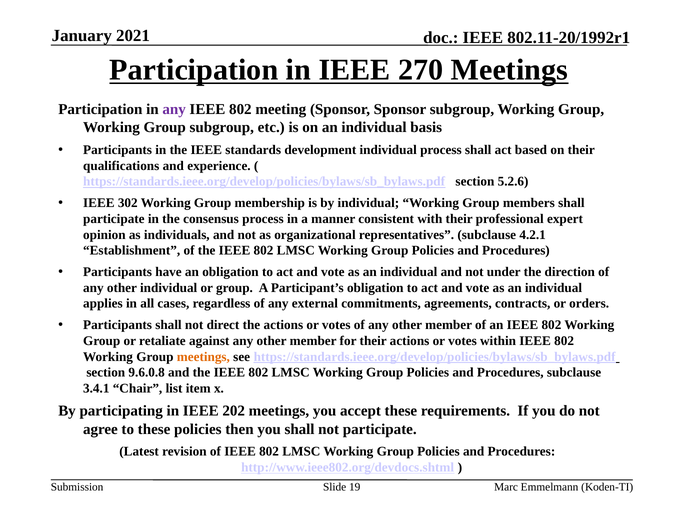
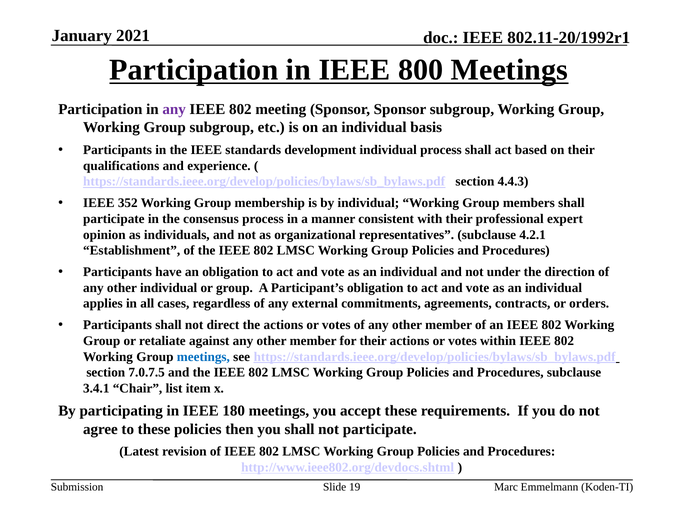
270: 270 -> 800
5.2.6: 5.2.6 -> 4.4.3
302: 302 -> 352
meetings at (203, 357) colour: orange -> blue
9.6.0.8: 9.6.0.8 -> 7.0.7.5
202: 202 -> 180
